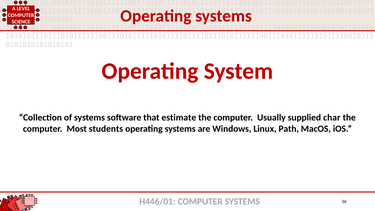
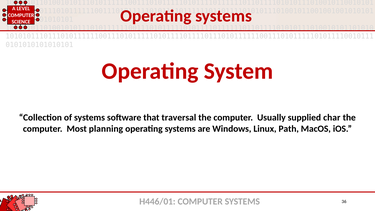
estimate: estimate -> traversal
students: students -> planning
